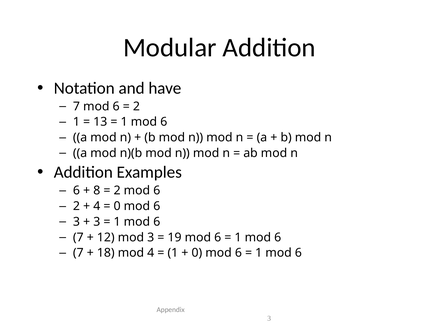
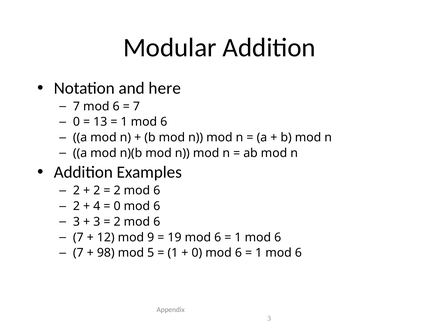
have: have -> here
2 at (136, 106): 2 -> 7
1 at (76, 122): 1 -> 0
6 at (76, 191): 6 -> 2
8 at (97, 191): 8 -> 2
1 at (117, 222): 1 -> 2
mod 3: 3 -> 9
18: 18 -> 98
mod 4: 4 -> 5
